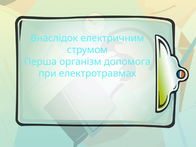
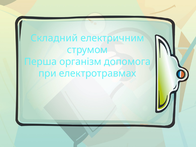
Внаслідок: Внаслідок -> Складний
